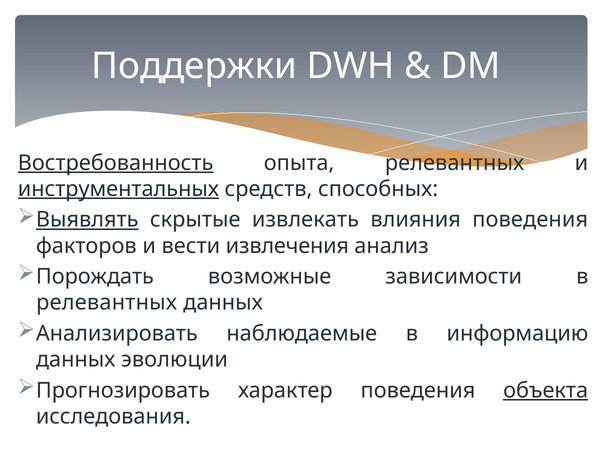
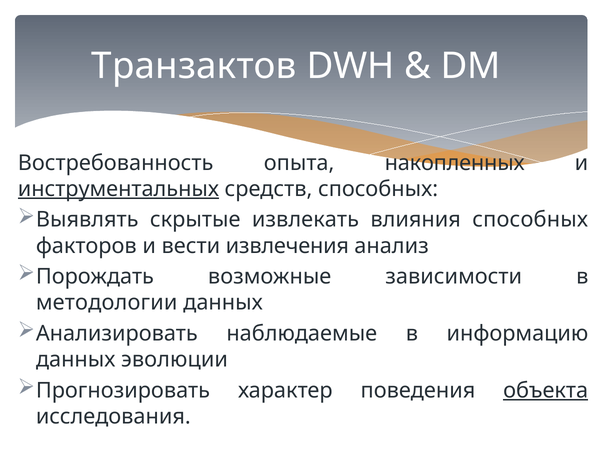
Поддержки: Поддержки -> Транзактов
Востребованность underline: present -> none
опыта релевантных: релевантных -> накопленных
Выявлять underline: present -> none
влияния поведения: поведения -> способных
релевантных at (107, 302): релевантных -> методологии
